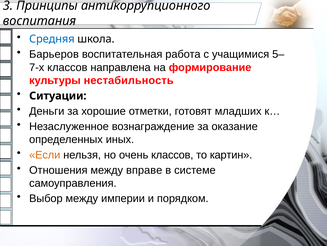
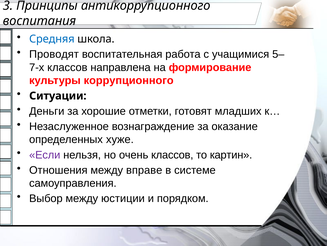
Барьеров: Барьеров -> Проводят
нестабильность: нестабильность -> коррупционного
иных: иных -> хуже
Если colour: orange -> purple
империи: империи -> юстиции
